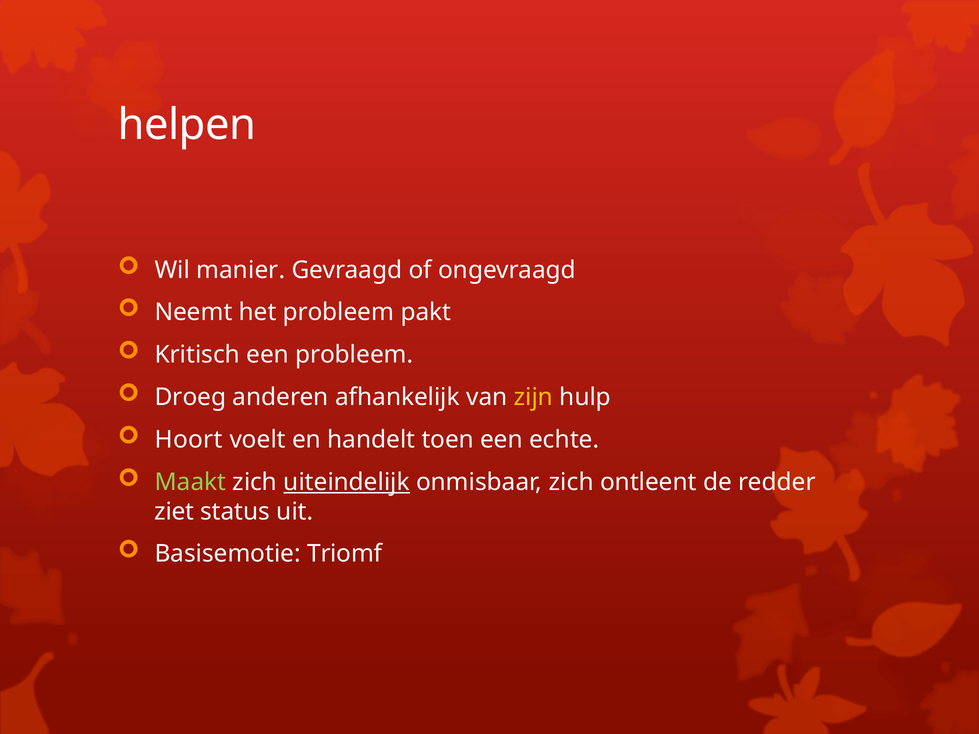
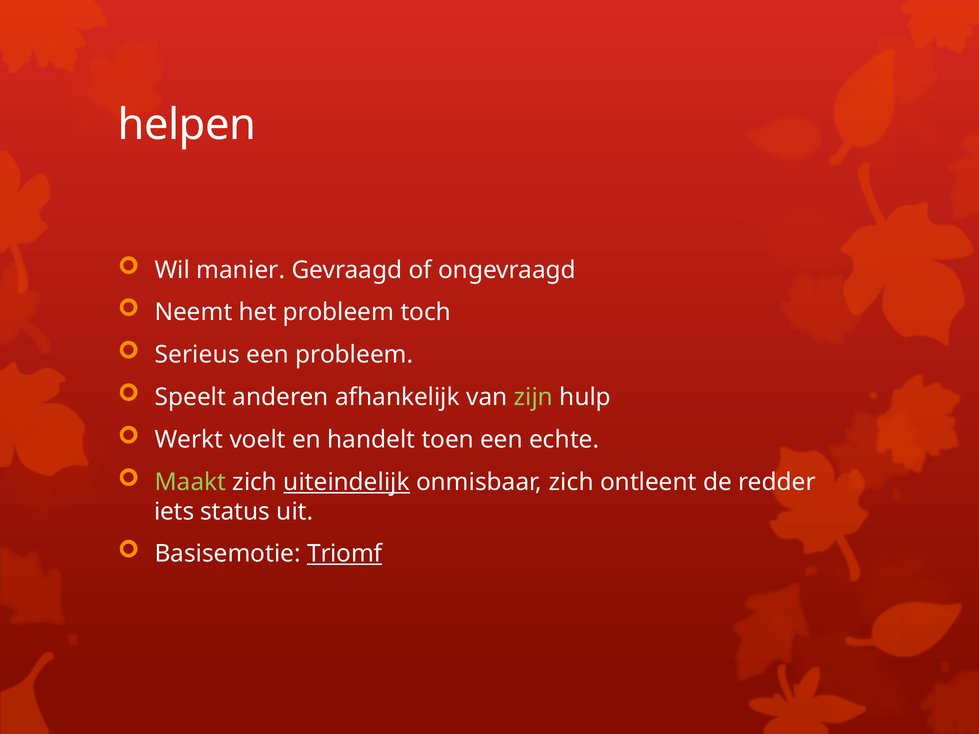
pakt: pakt -> toch
Kritisch: Kritisch -> Serieus
Droeg: Droeg -> Speelt
zijn colour: yellow -> light green
Hoort: Hoort -> Werkt
ziet: ziet -> iets
Triomf underline: none -> present
